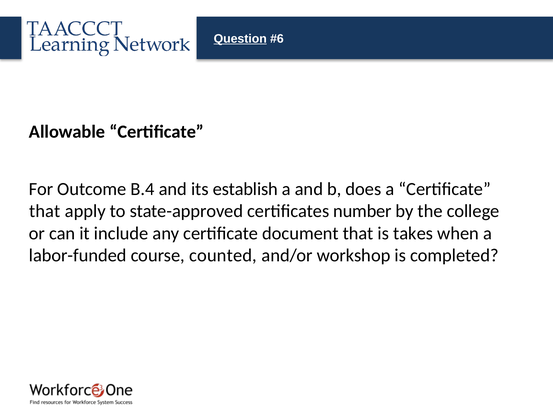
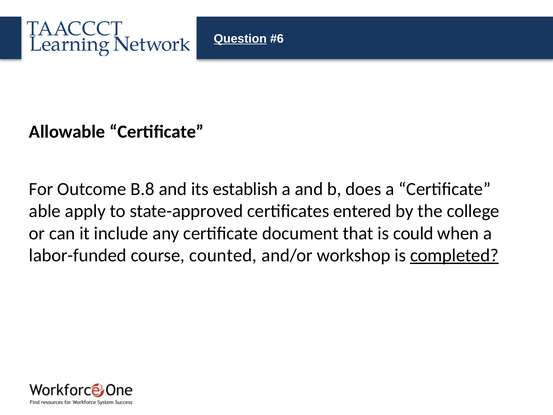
B.4: B.4 -> B.8
that at (45, 211): that -> able
number: number -> entered
takes: takes -> could
completed underline: none -> present
